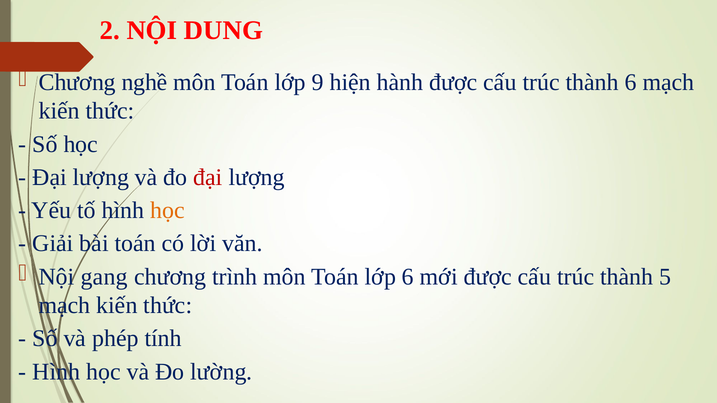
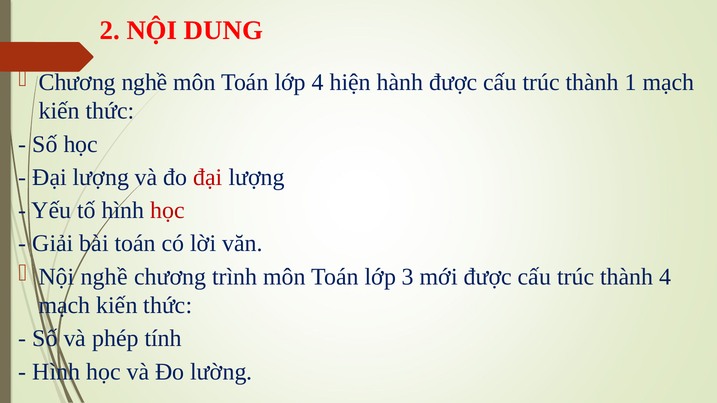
lớp 9: 9 -> 4
thành 6: 6 -> 1
học at (168, 211) colour: orange -> red
Nội gang: gang -> nghề
lớp 6: 6 -> 3
thành 5: 5 -> 4
